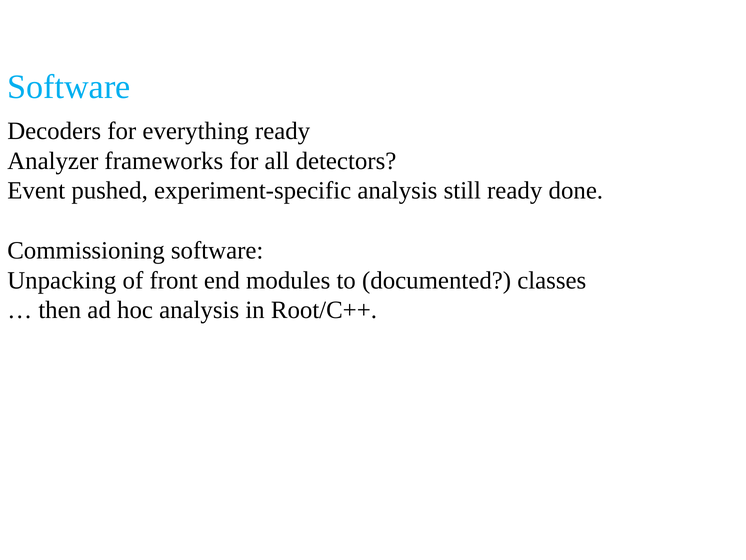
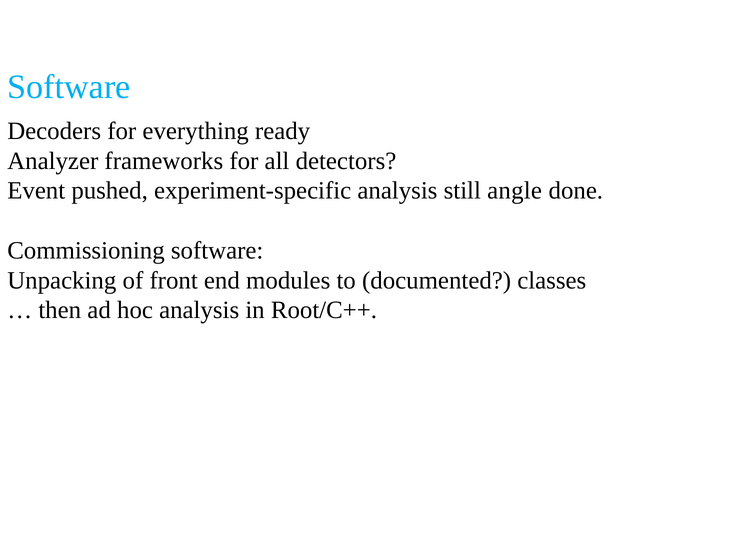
still ready: ready -> angle
